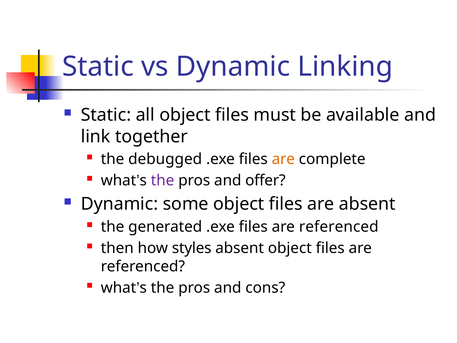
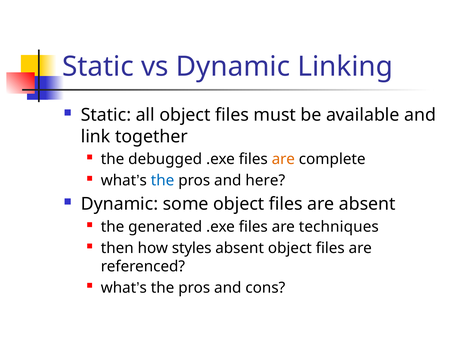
the at (163, 180) colour: purple -> blue
offer: offer -> here
.exe files are referenced: referenced -> techniques
